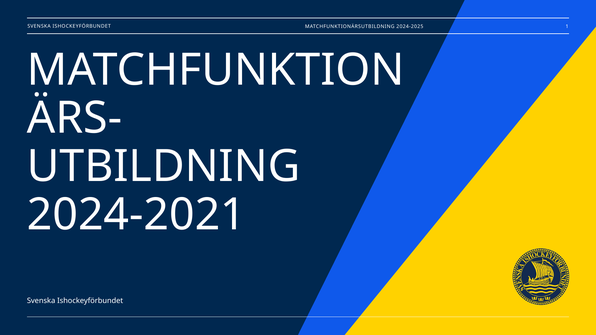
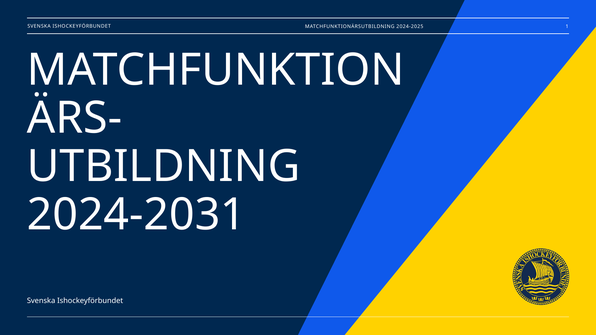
2024-2021: 2024-2021 -> 2024-2031
